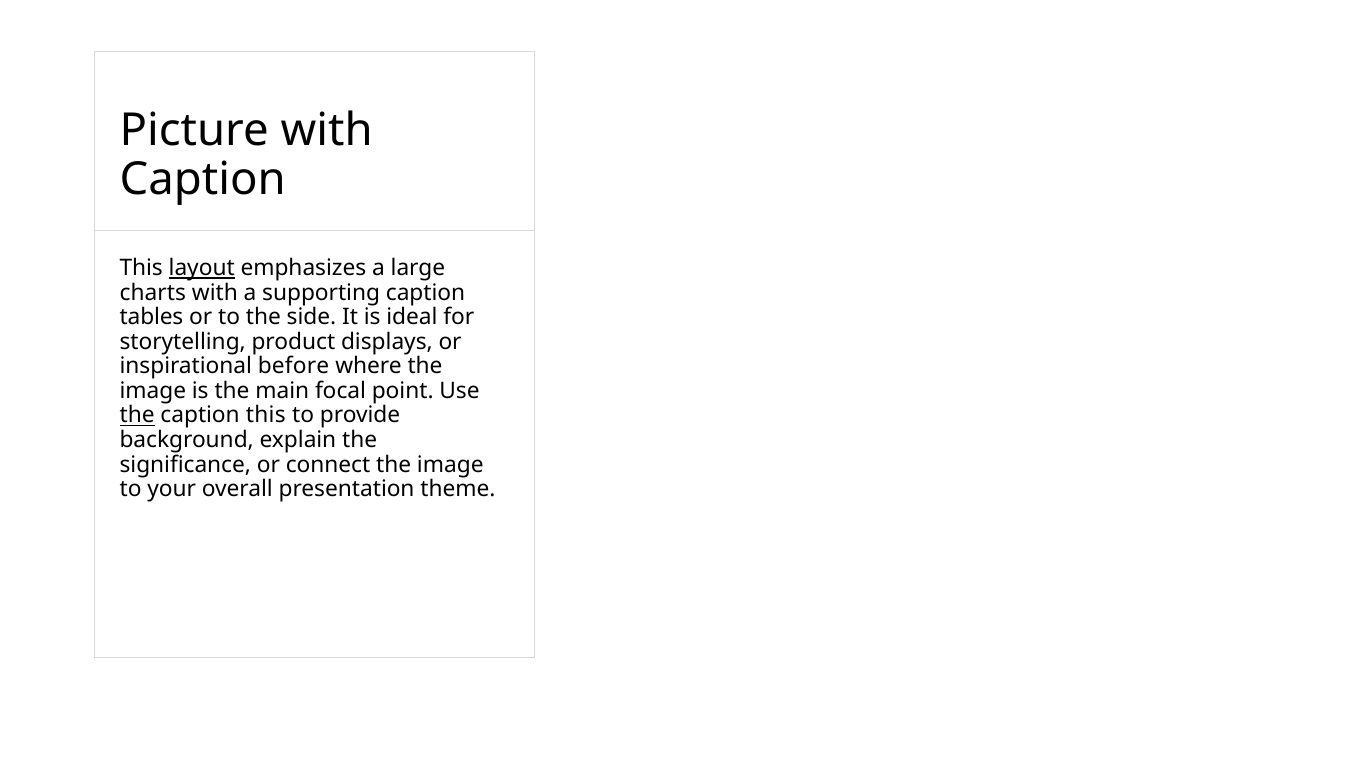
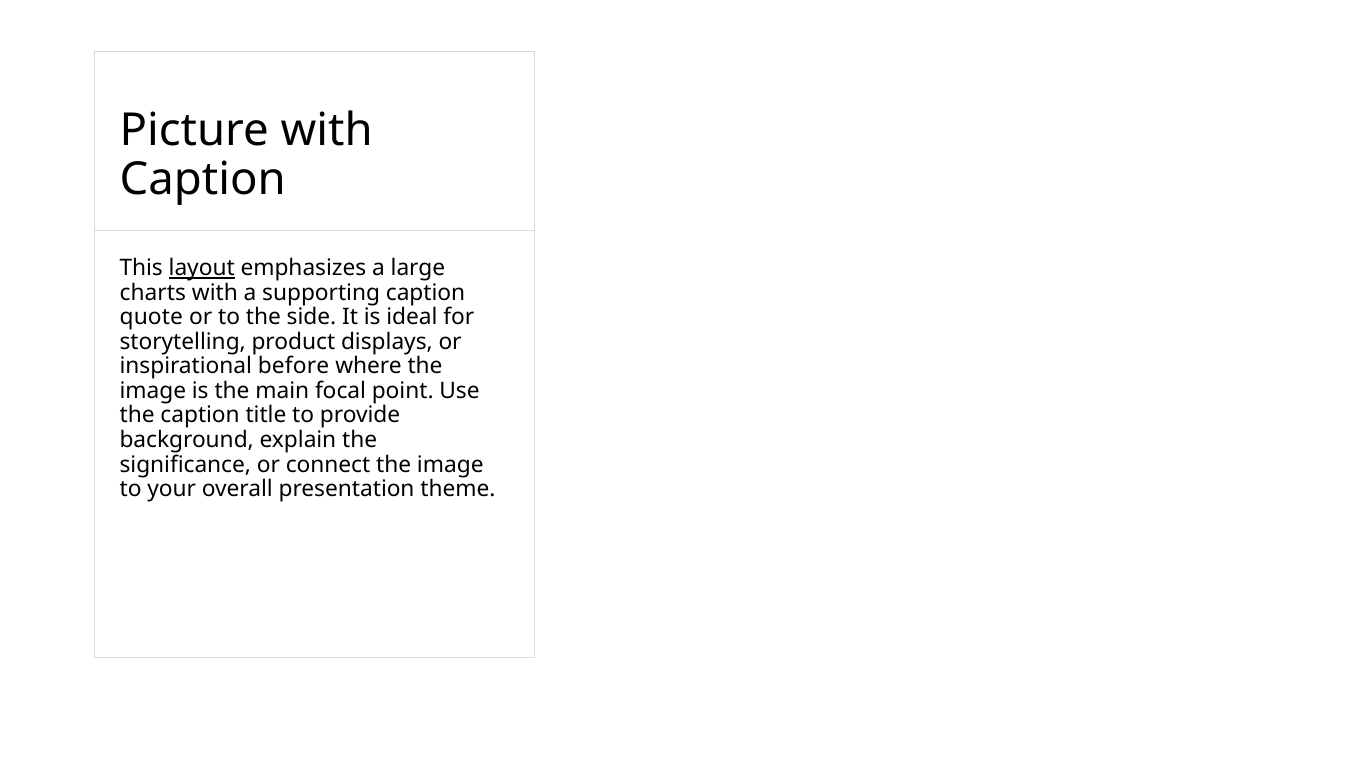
tables: tables -> quote
the at (137, 415) underline: present -> none
this at (266, 415): this -> title
